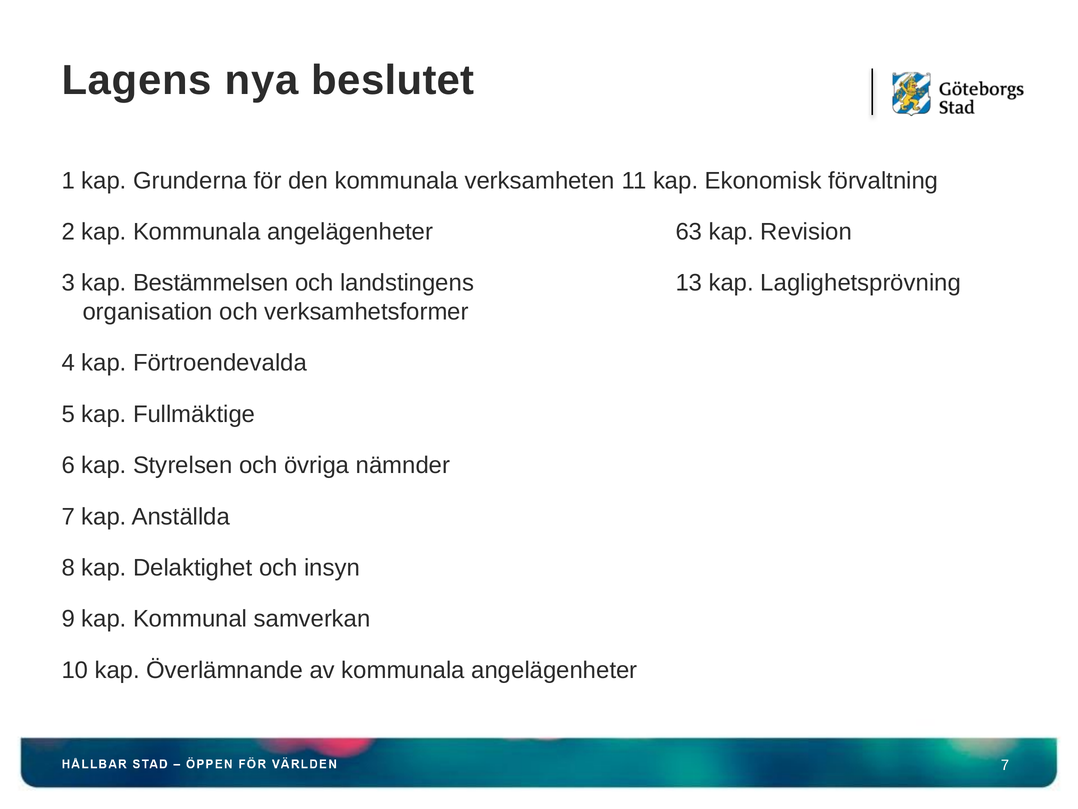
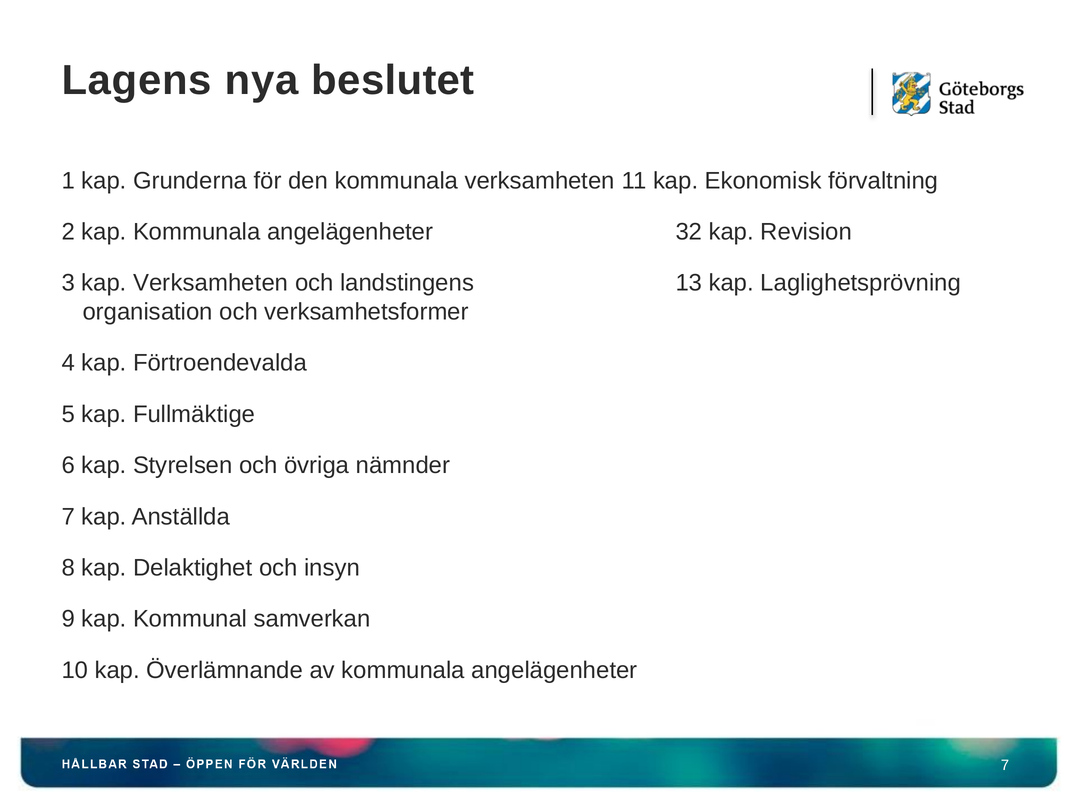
63: 63 -> 32
kap Bestämmelsen: Bestämmelsen -> Verksamheten
